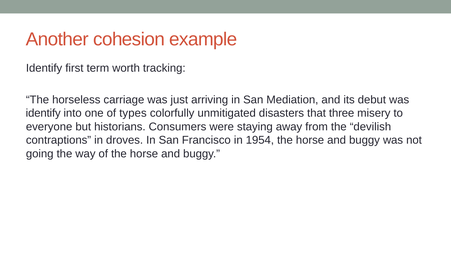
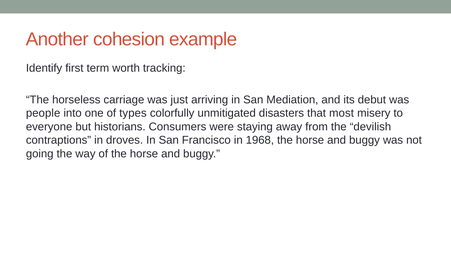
identify at (43, 114): identify -> people
three: three -> most
1954: 1954 -> 1968
